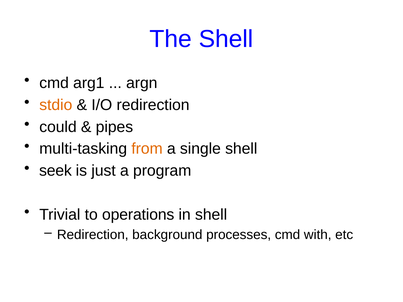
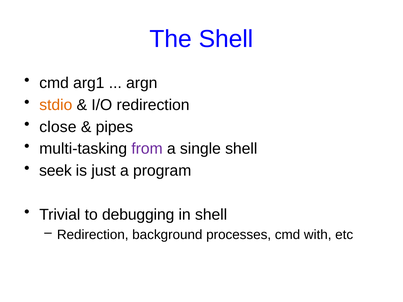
could: could -> close
from colour: orange -> purple
operations: operations -> debugging
